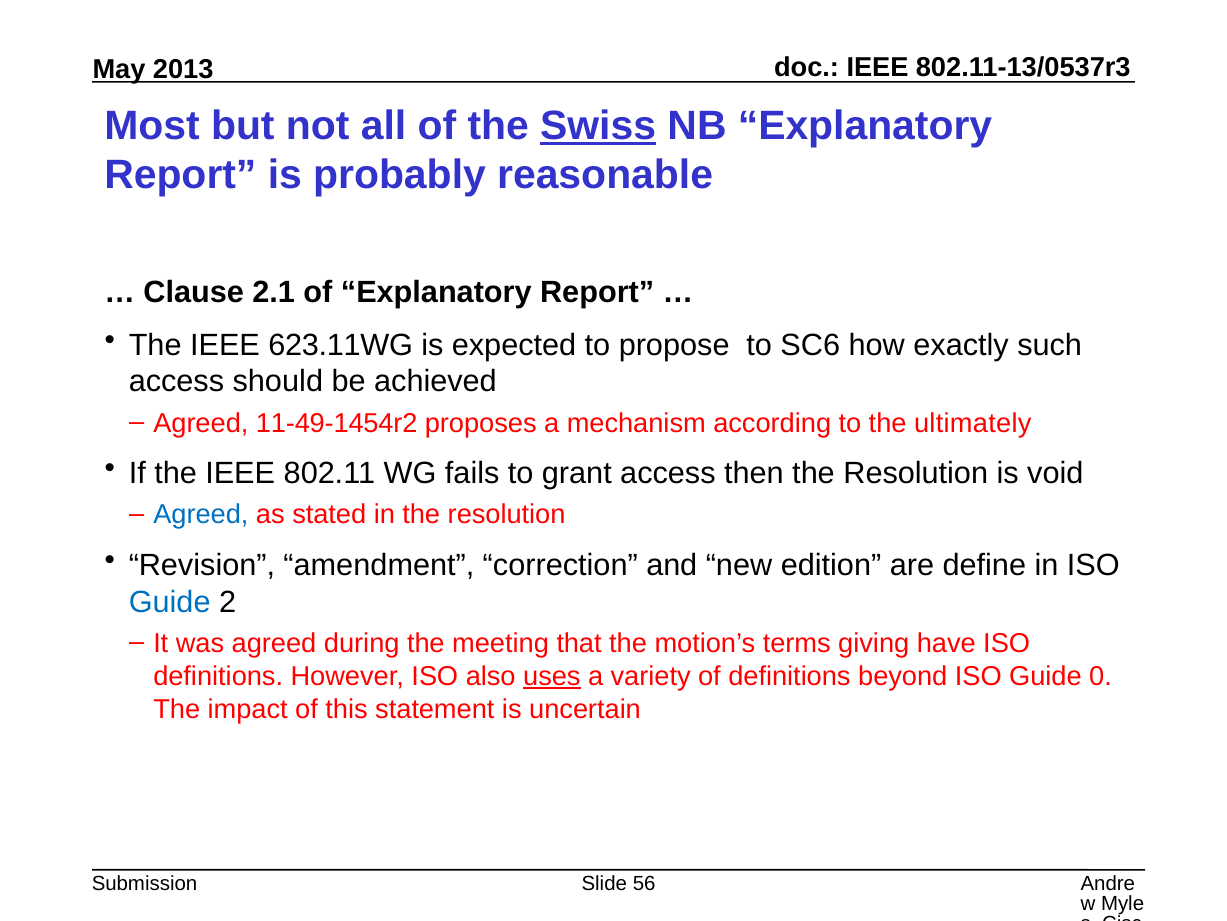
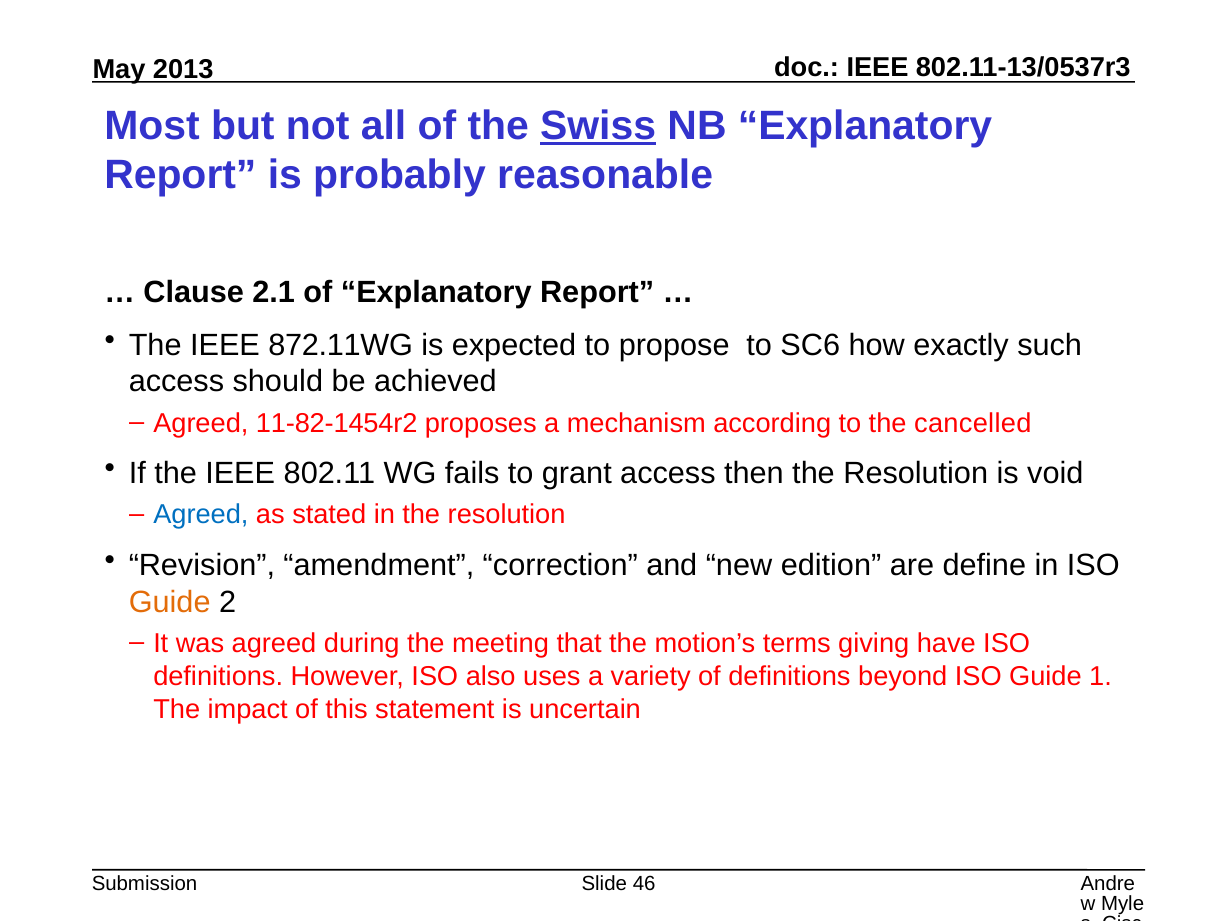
623.11WG: 623.11WG -> 872.11WG
11-49-1454r2: 11-49-1454r2 -> 11-82-1454r2
ultimately: ultimately -> cancelled
Guide at (170, 602) colour: blue -> orange
uses underline: present -> none
0: 0 -> 1
56: 56 -> 46
